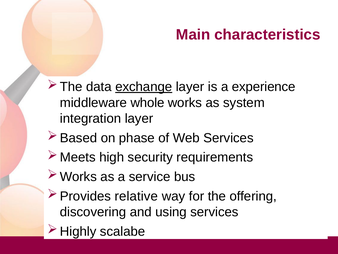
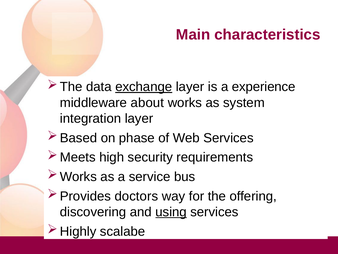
whole: whole -> about
relative: relative -> doctors
using underline: none -> present
